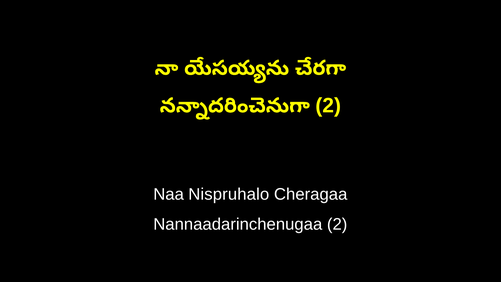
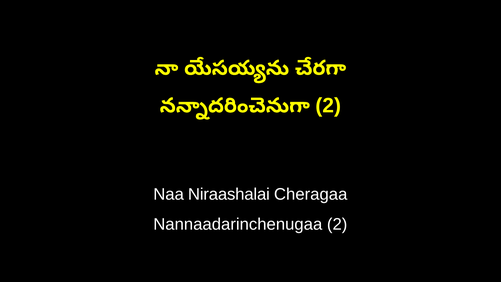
Nispruhalo: Nispruhalo -> Niraashalai
